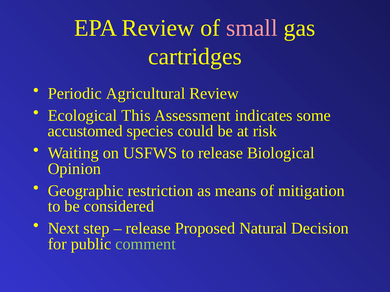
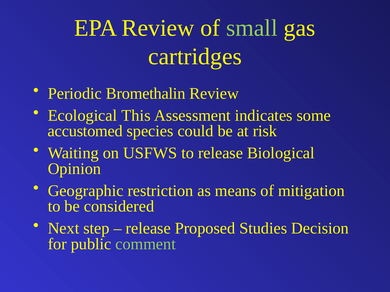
small colour: pink -> light green
Agricultural: Agricultural -> Bromethalin
Natural: Natural -> Studies
